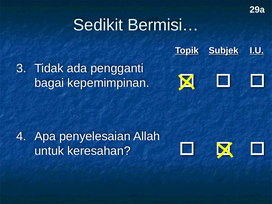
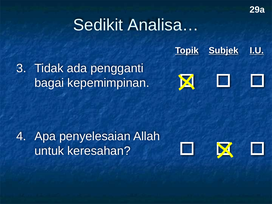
Bermisi…: Bermisi… -> Analisa…
